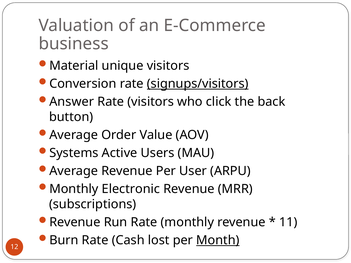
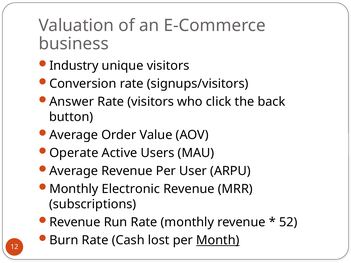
Material: Material -> Industry
signups/visitors underline: present -> none
Systems: Systems -> Operate
11: 11 -> 52
